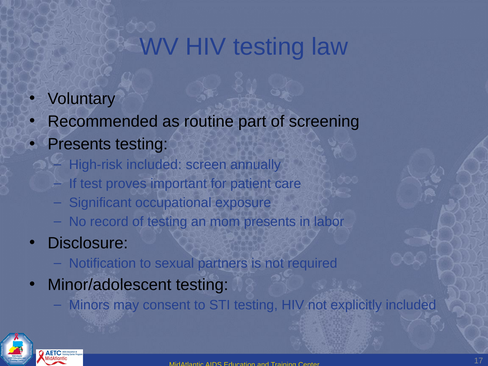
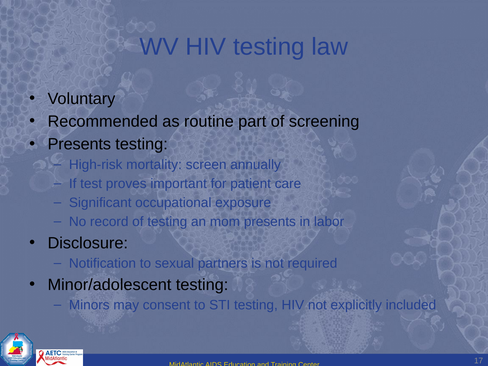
High-risk included: included -> mortality
